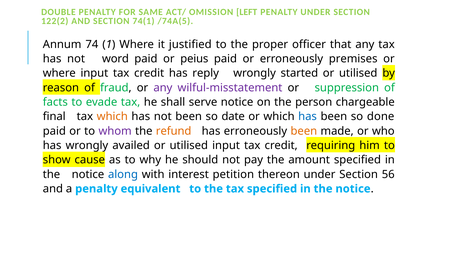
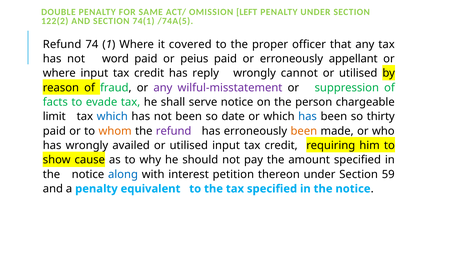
Annum at (62, 44): Annum -> Refund
justified: justified -> covered
premises: premises -> appellant
started: started -> cannot
final: final -> limit
which at (112, 117) colour: orange -> blue
done: done -> thirty
whom colour: purple -> orange
refund at (174, 131) colour: orange -> purple
56: 56 -> 59
